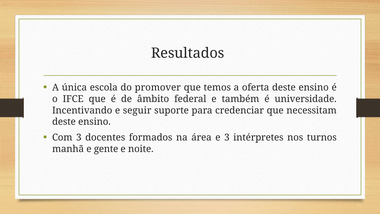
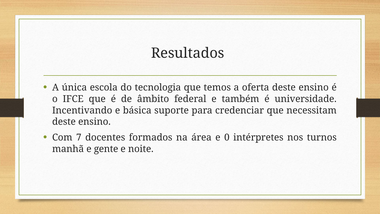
promover: promover -> tecnologia
seguir: seguir -> básica
Com 3: 3 -> 7
e 3: 3 -> 0
